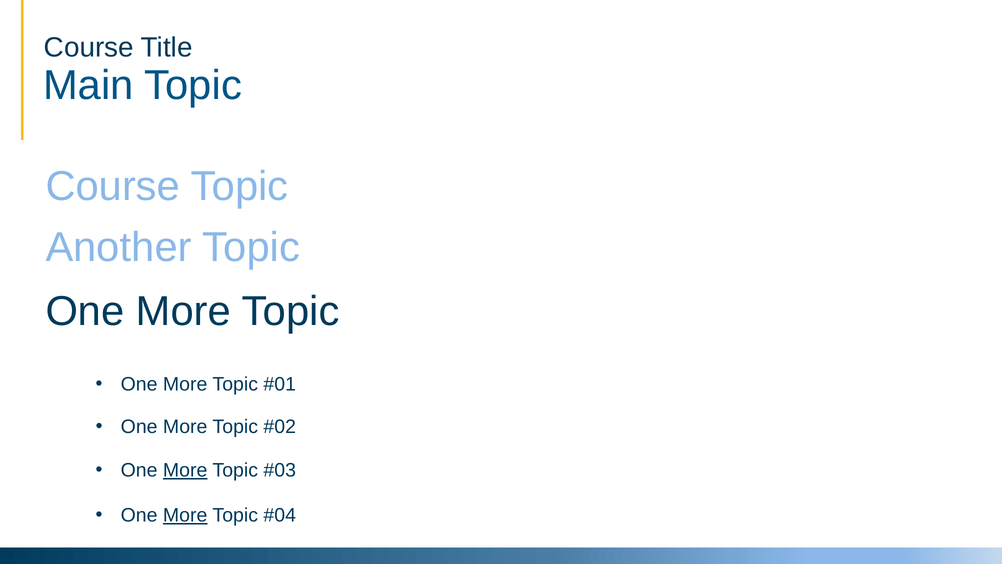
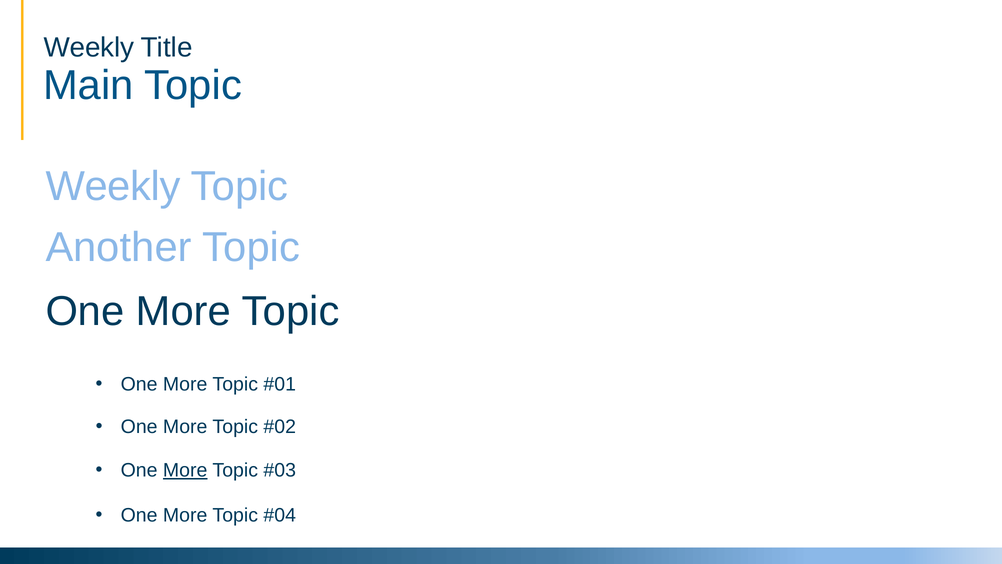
Course at (89, 48): Course -> Weekly
Course at (113, 186): Course -> Weekly
More at (185, 515) underline: present -> none
